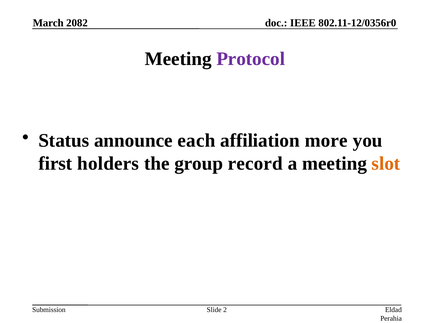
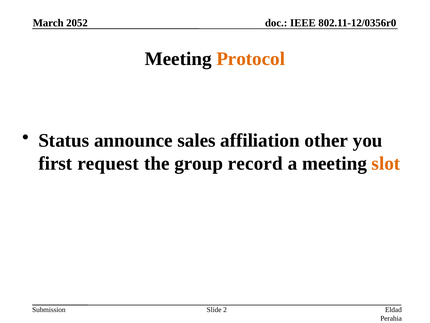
2082: 2082 -> 2052
Protocol colour: purple -> orange
each: each -> sales
more: more -> other
holders: holders -> request
